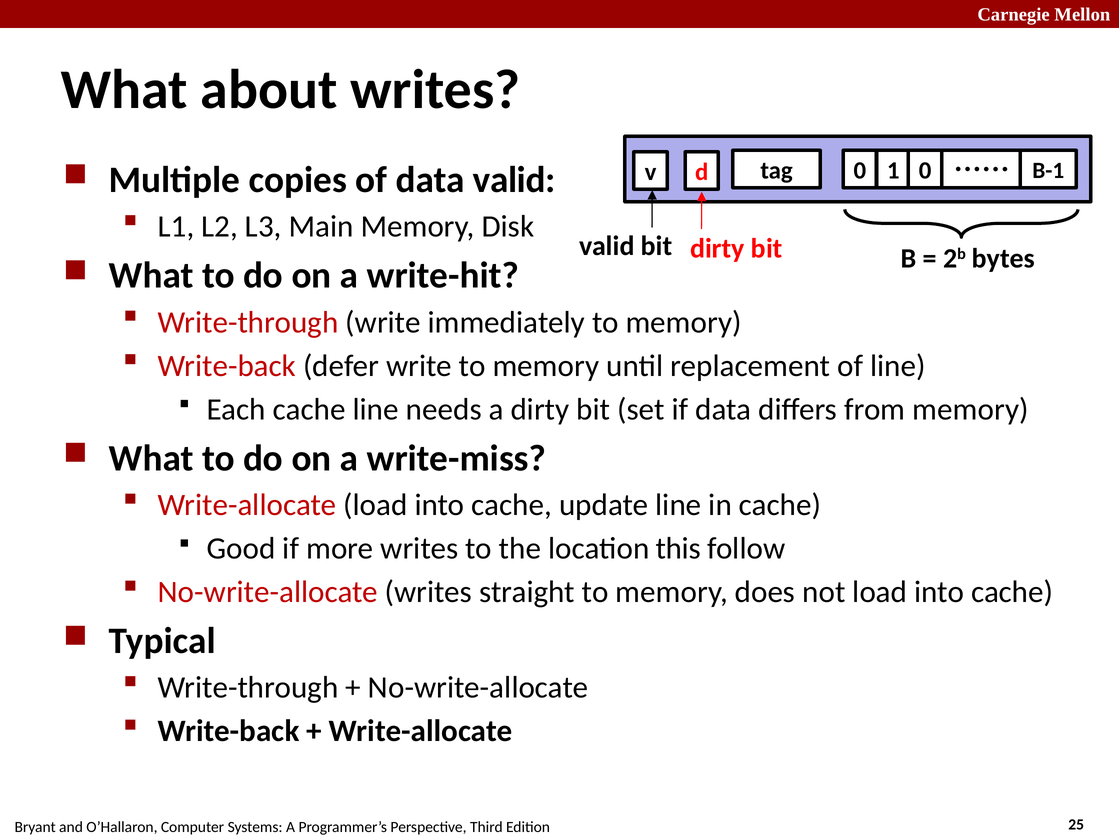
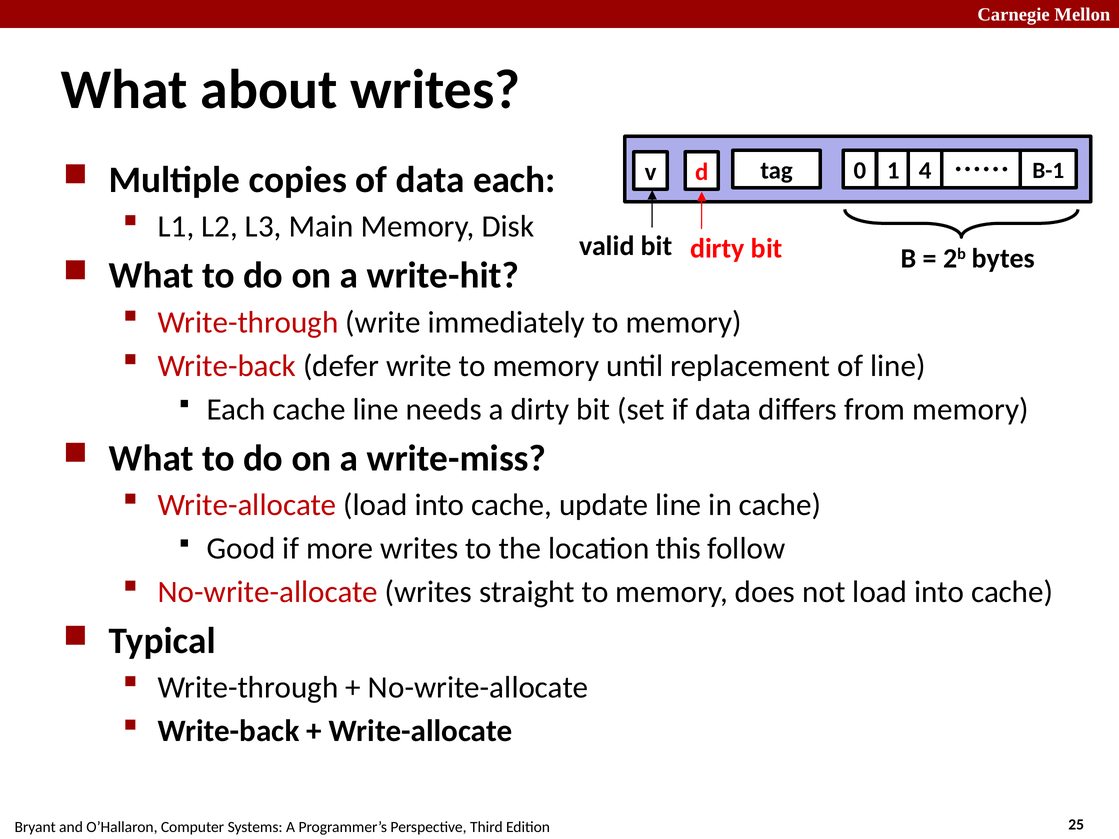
1 0: 0 -> 4
data valid: valid -> each
